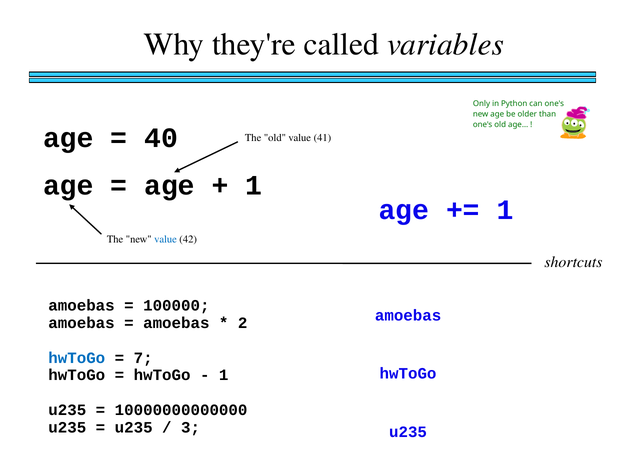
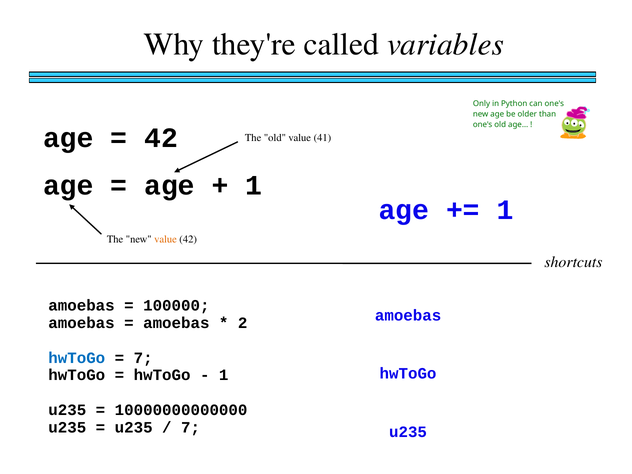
40 at (161, 138): 40 -> 42
value at (166, 239) colour: blue -> orange
3 at (191, 427): 3 -> 7
